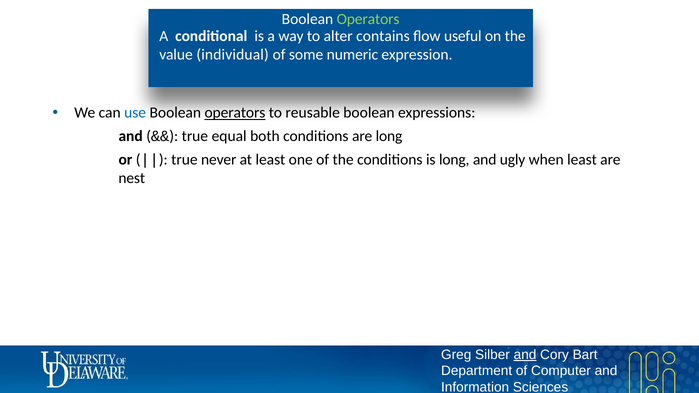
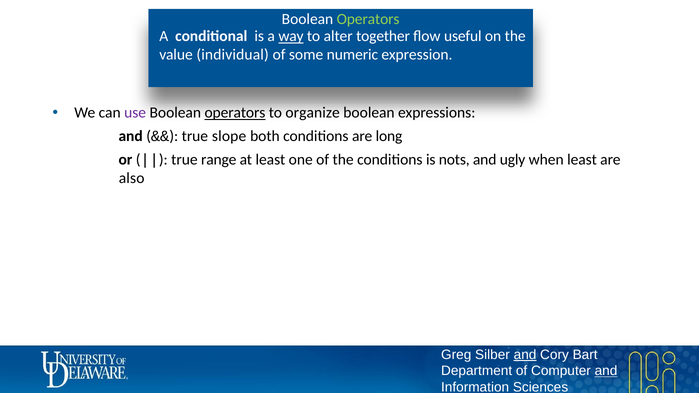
way underline: none -> present
contains: contains -> together
use colour: blue -> purple
reusable: reusable -> organize
equal: equal -> slope
never: never -> range
is long: long -> nots
nest: nest -> also
and at (606, 371) underline: none -> present
